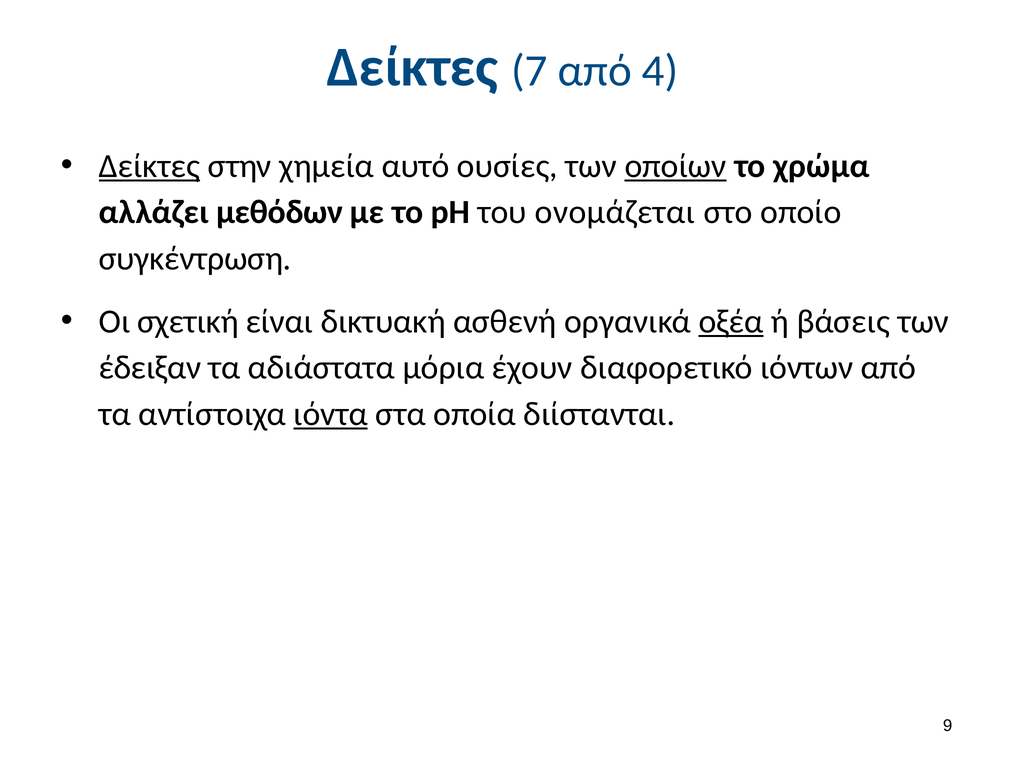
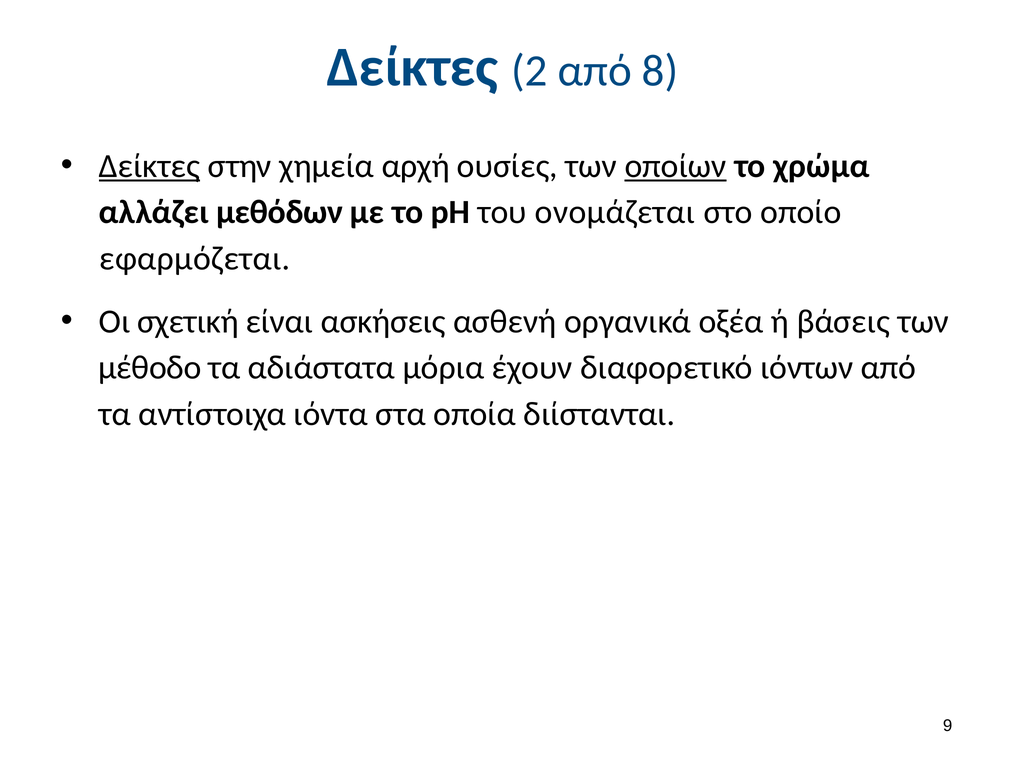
7: 7 -> 2
4: 4 -> 8
αυτό: αυτό -> αρχή
συγκέντρωση: συγκέντρωση -> εφαρμόζεται
δικτυακή: δικτυακή -> ασκήσεις
oξέα underline: present -> none
έδειξαν: έδειξαν -> μέθοδο
ιόvτα underline: present -> none
